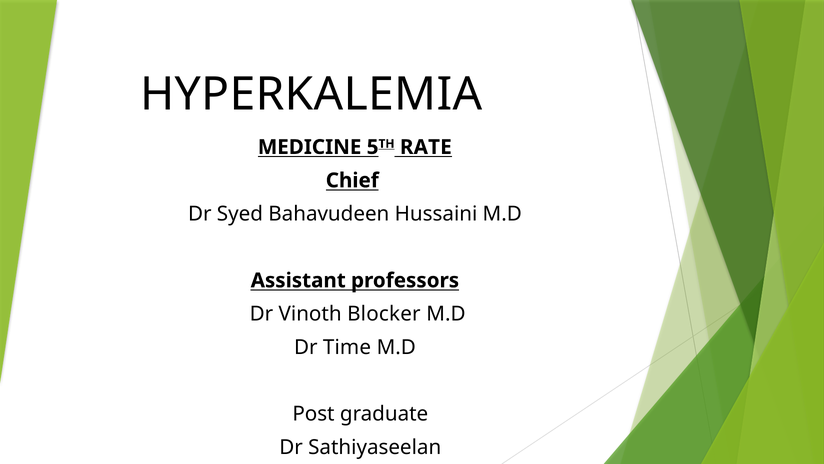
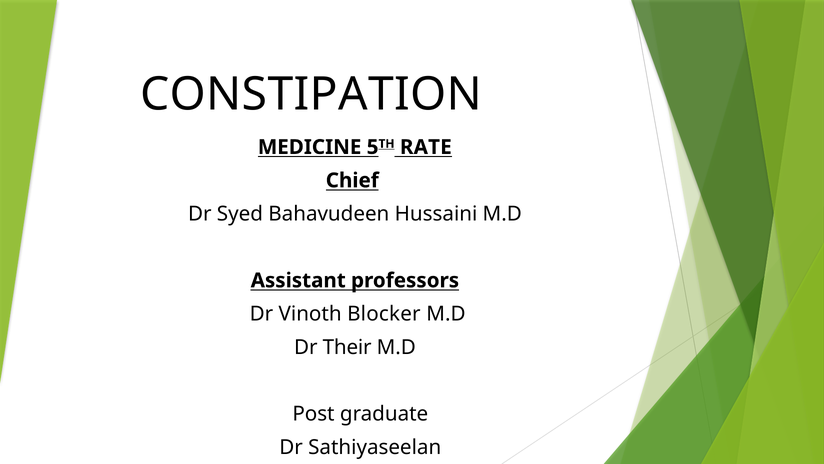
HYPERKALEMIA: HYPERKALEMIA -> CONSTIPATION
Time: Time -> Their
